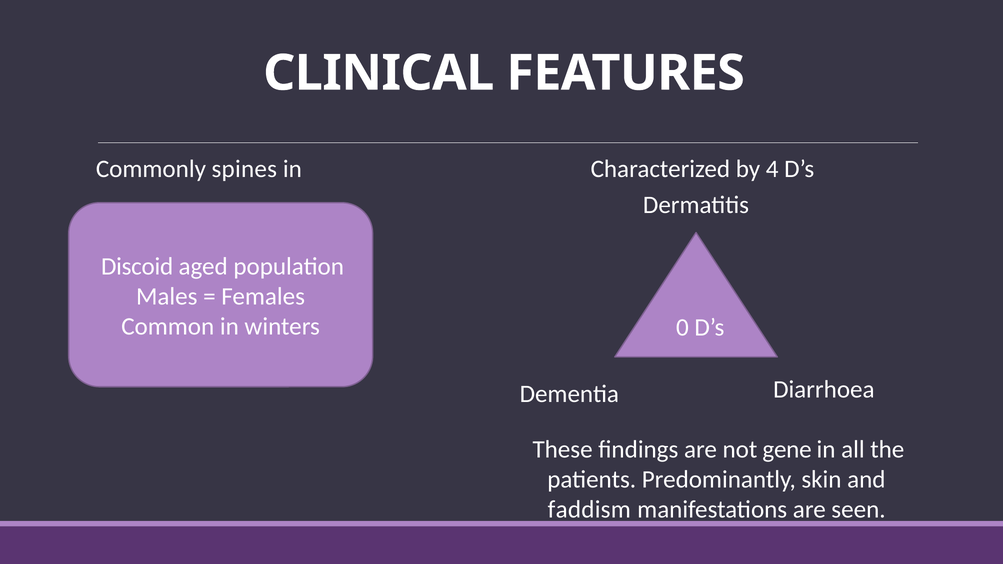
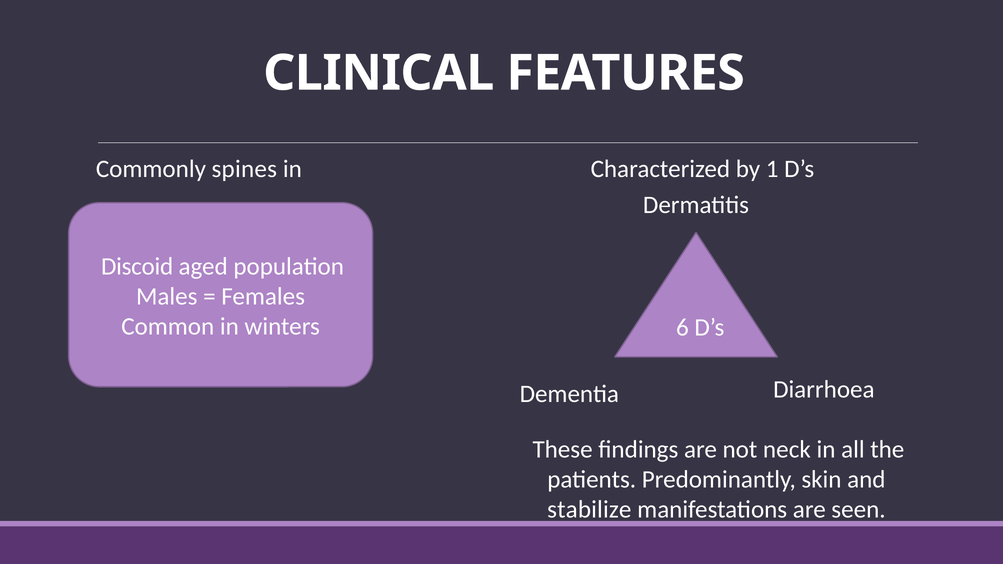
4: 4 -> 1
0: 0 -> 6
gene: gene -> neck
faddism: faddism -> stabilize
